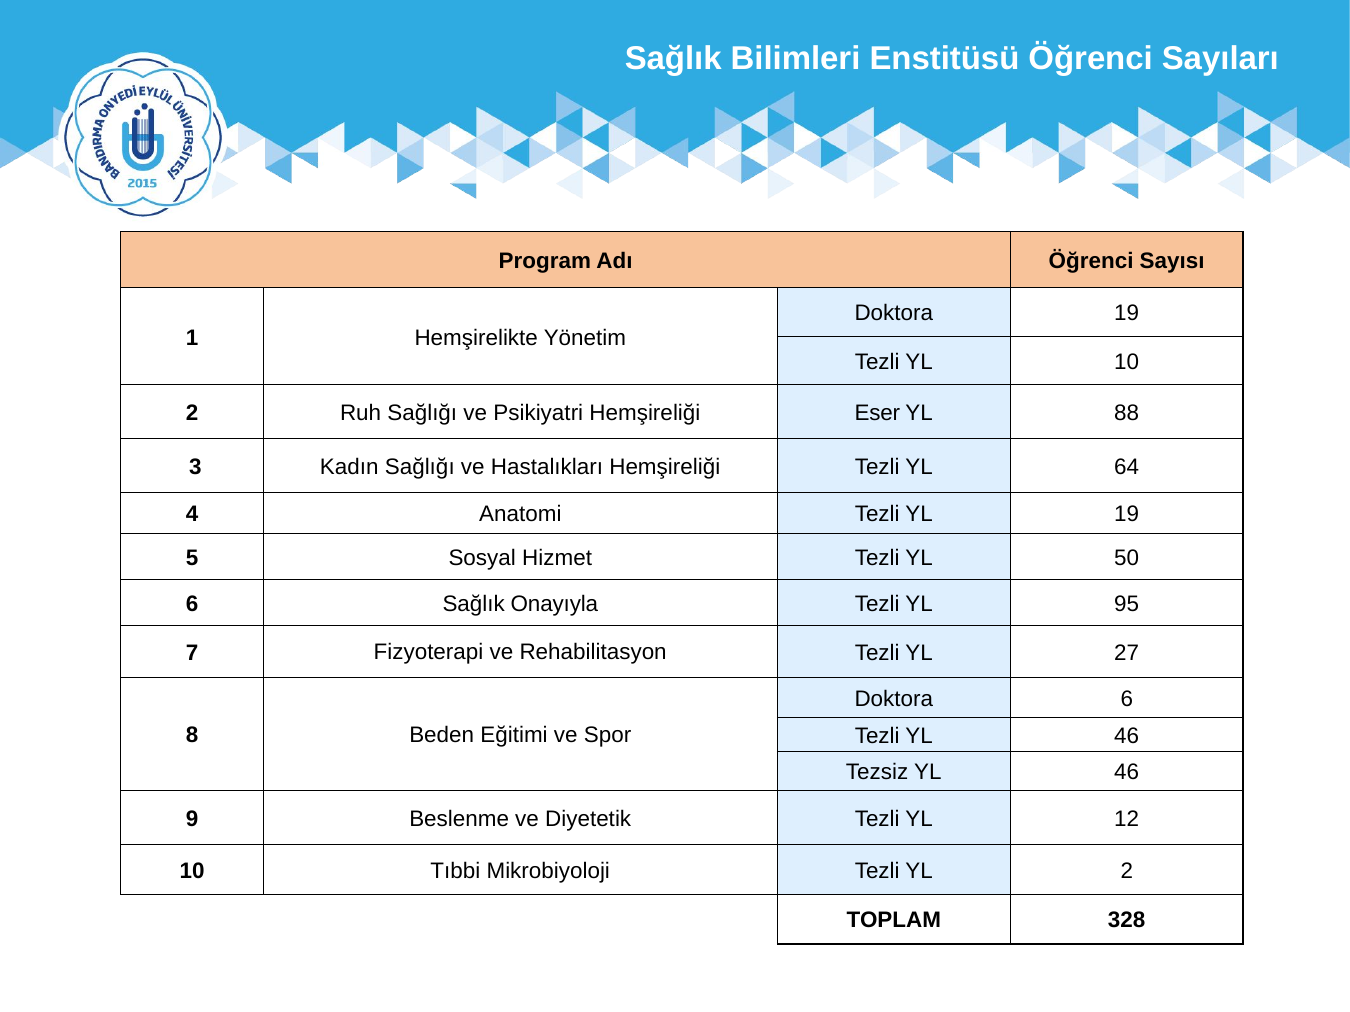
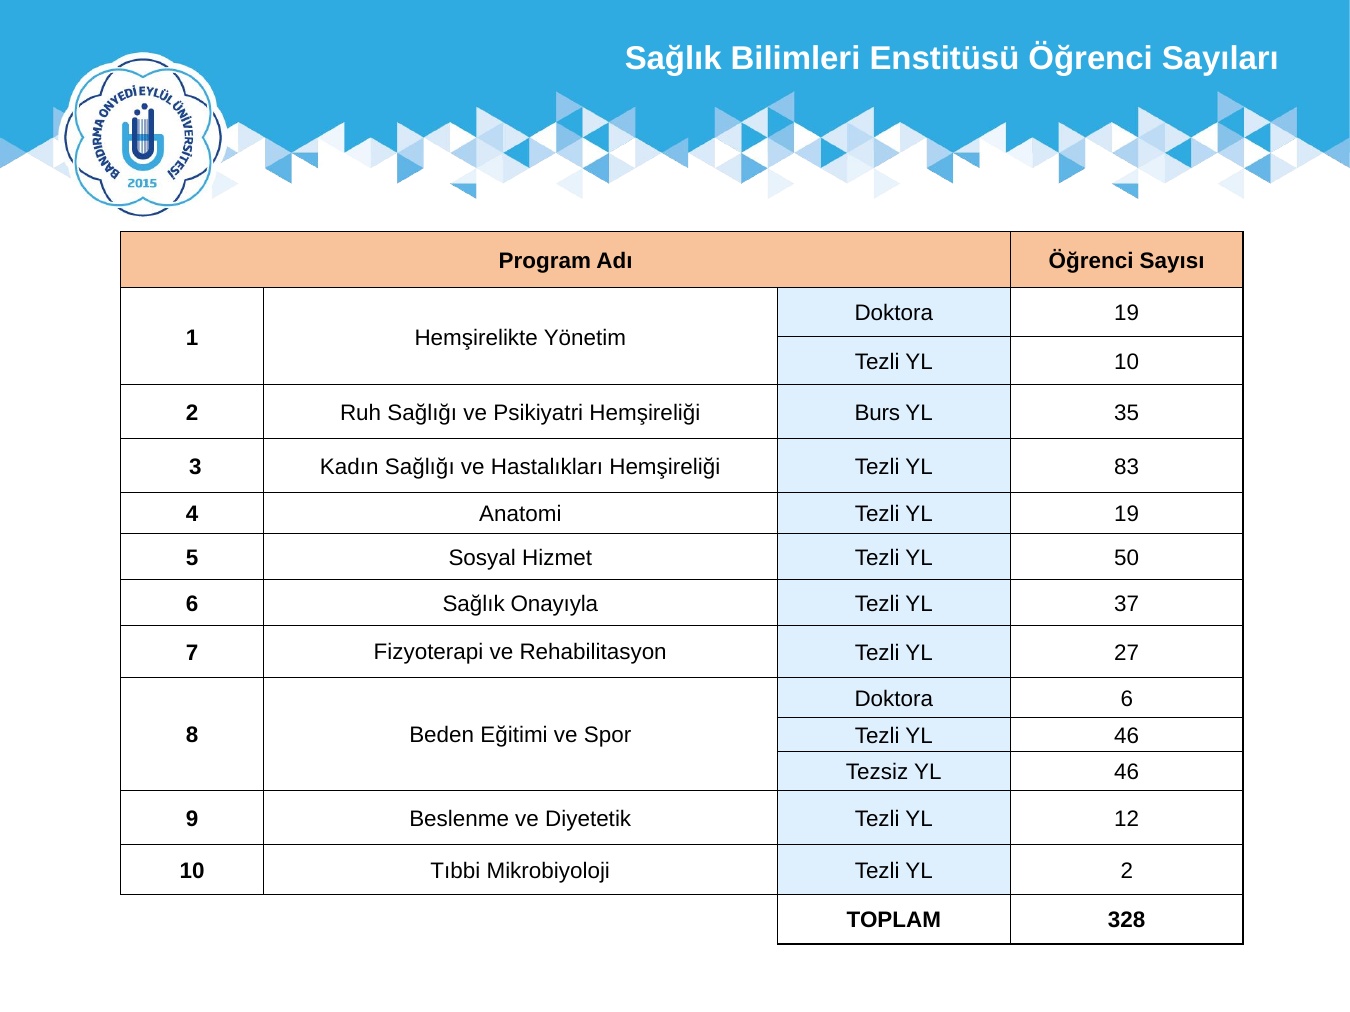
Eser: Eser -> Burs
88: 88 -> 35
64: 64 -> 83
95: 95 -> 37
